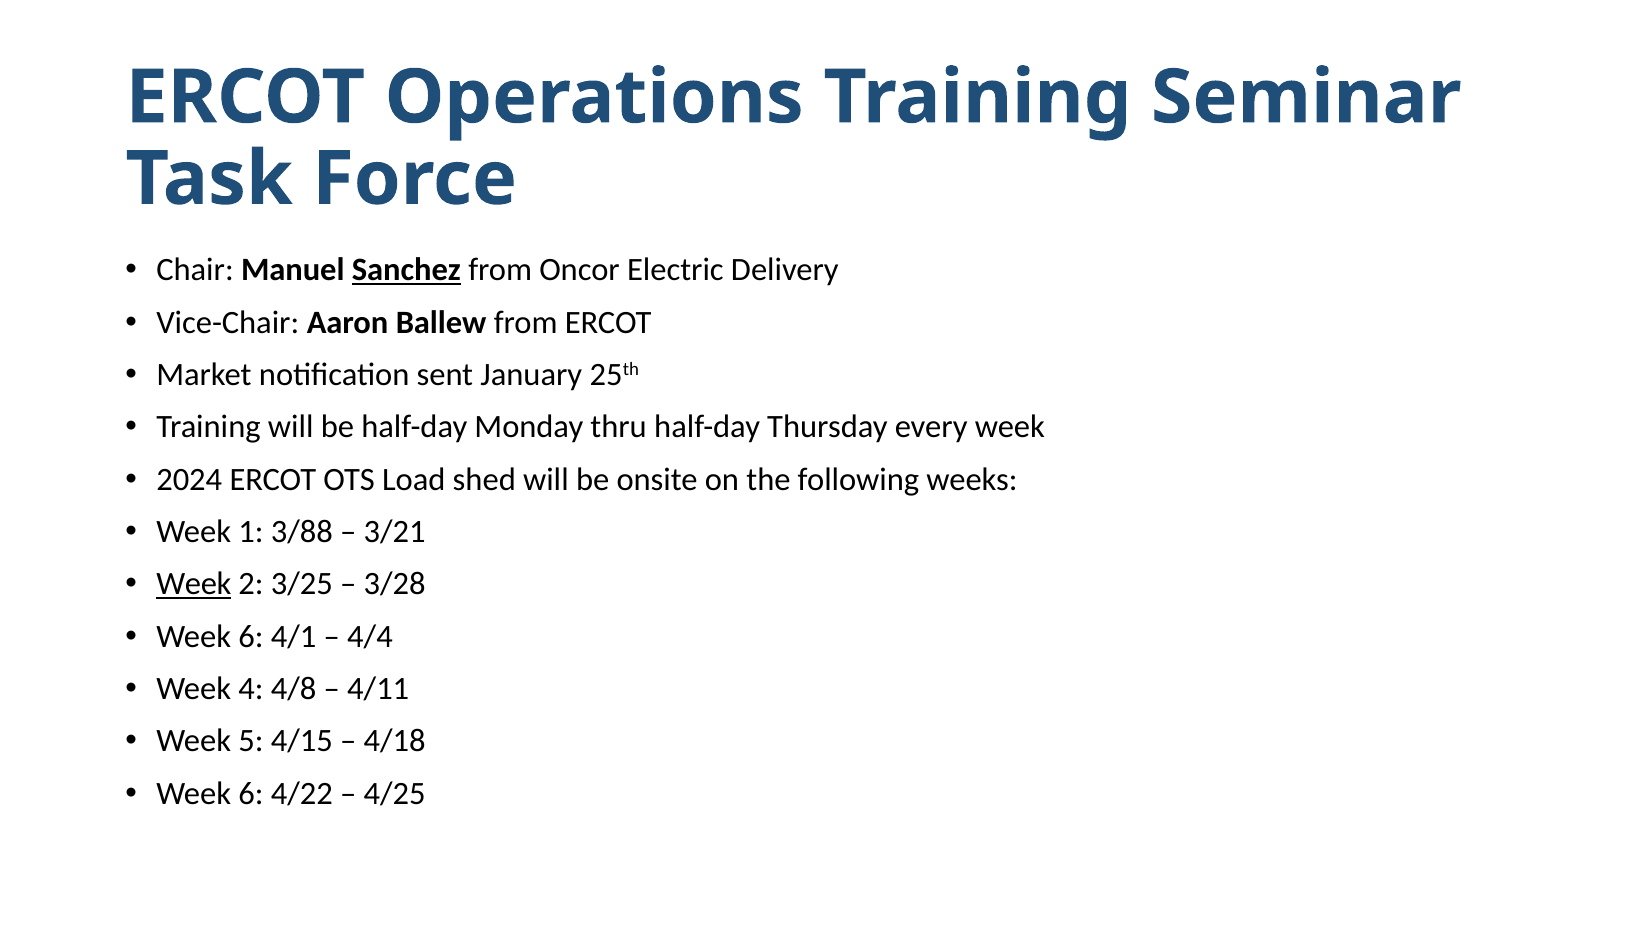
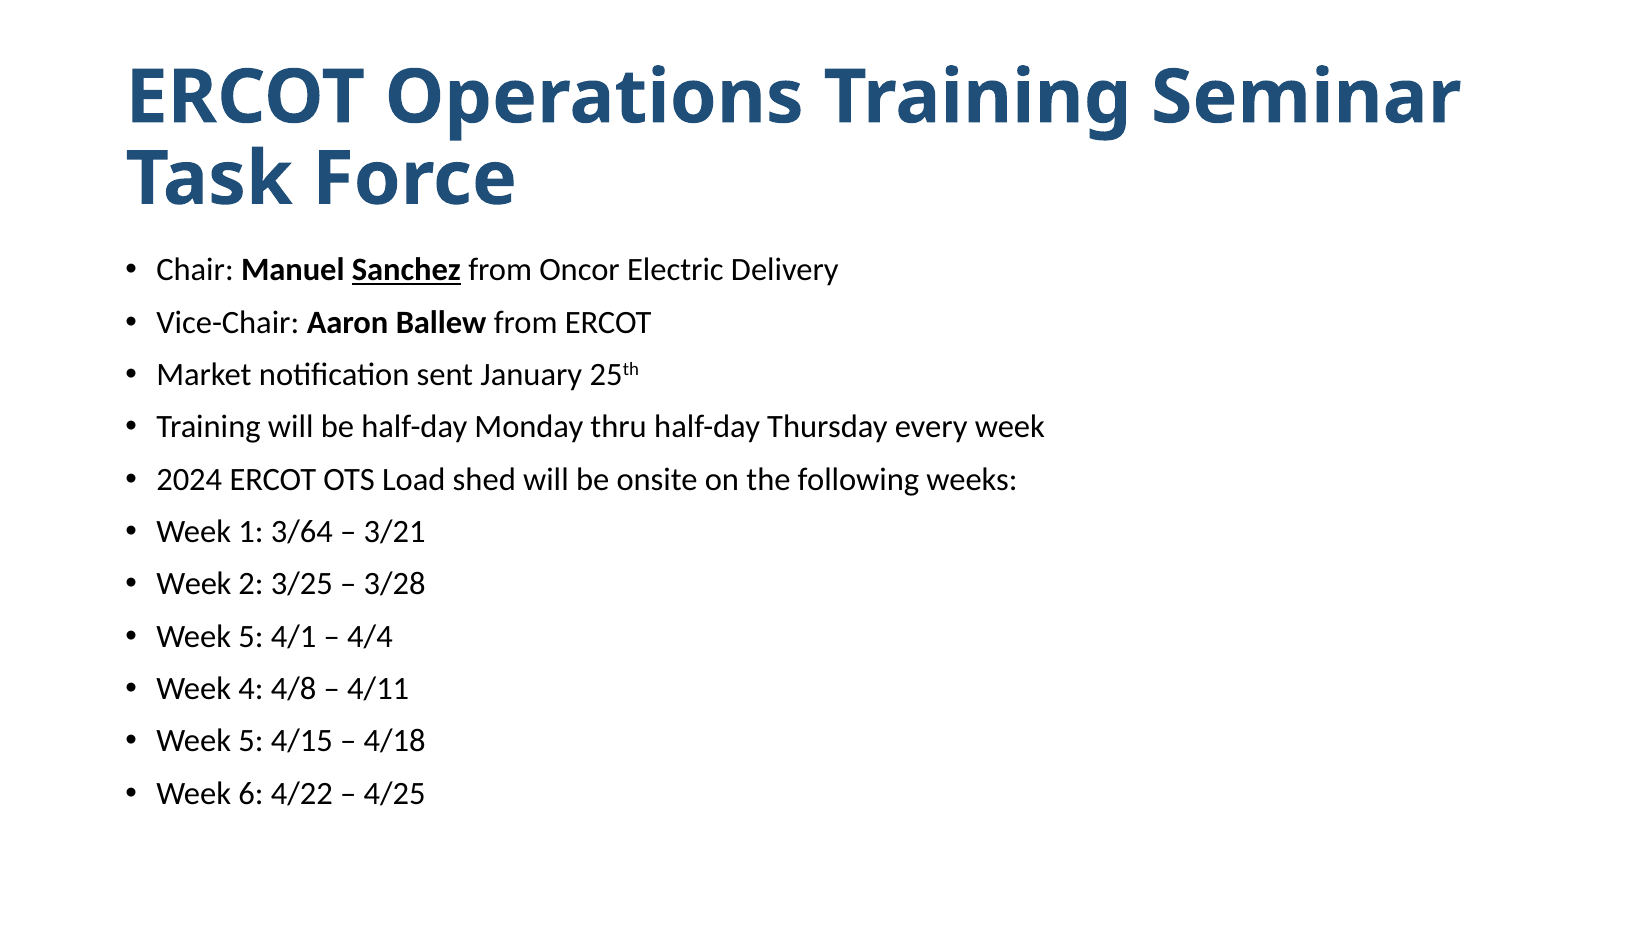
3/88: 3/88 -> 3/64
Week at (194, 584) underline: present -> none
6 at (251, 636): 6 -> 5
